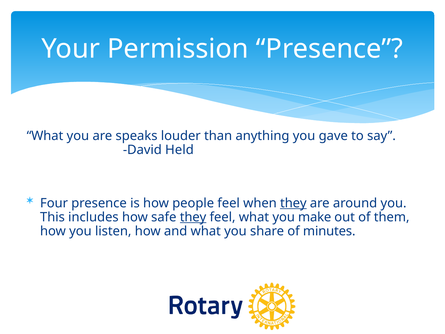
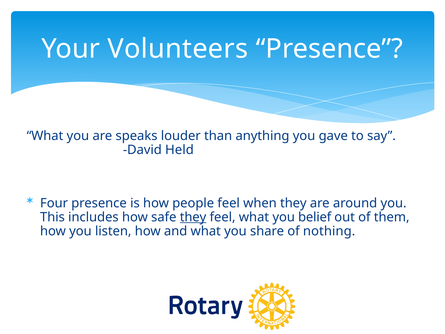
Permission: Permission -> Volunteers
they at (293, 203) underline: present -> none
make: make -> belief
minutes: minutes -> nothing
